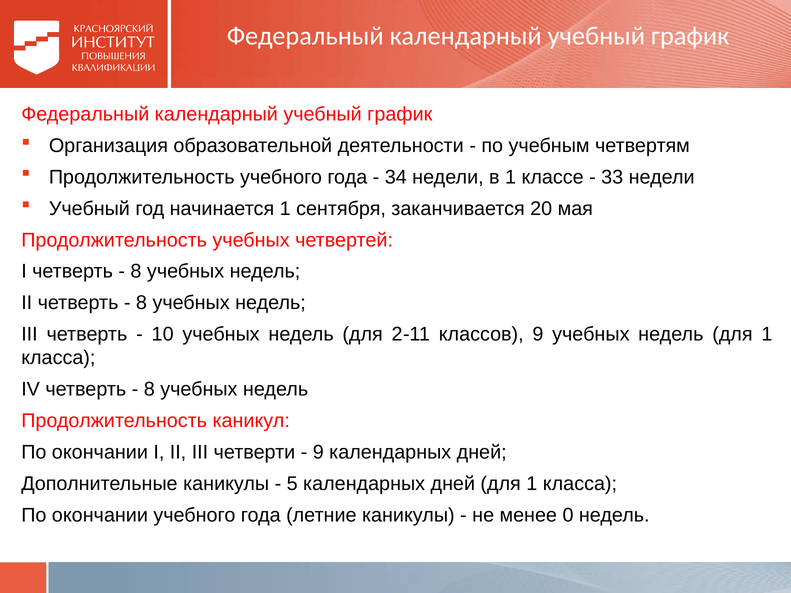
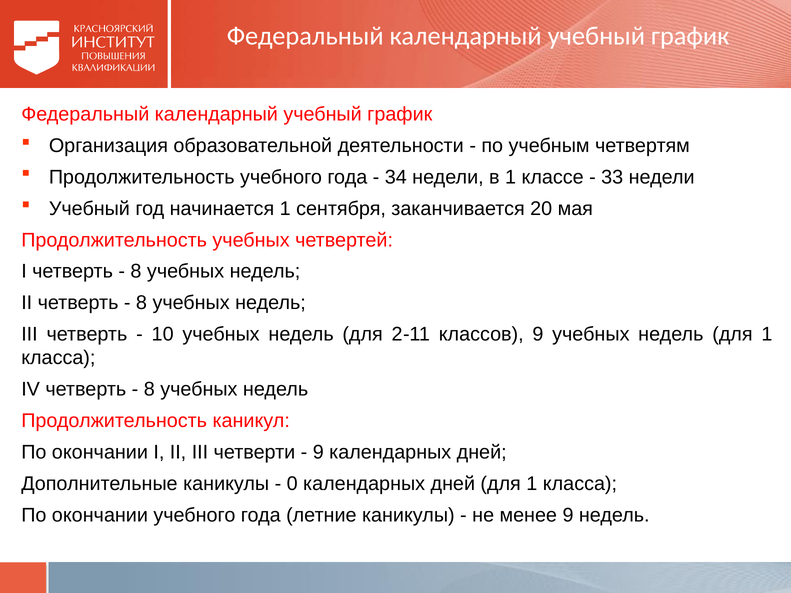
5: 5 -> 0
менее 0: 0 -> 9
